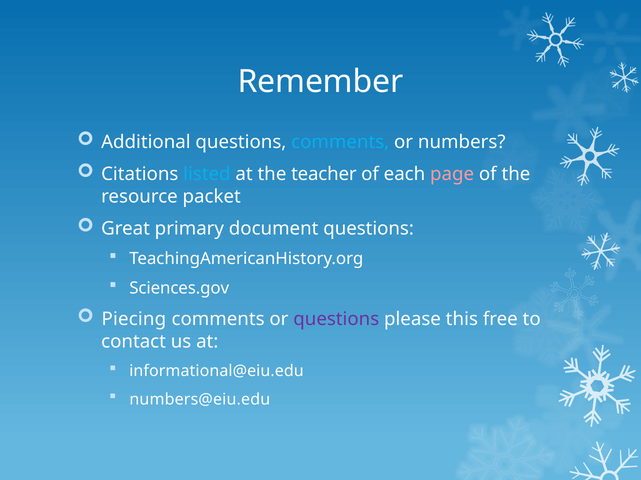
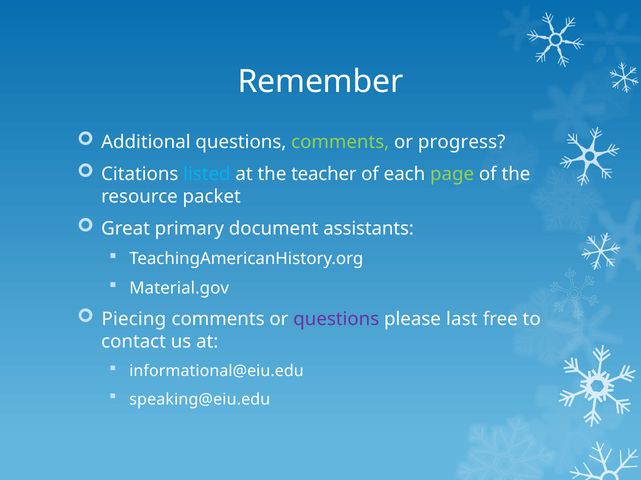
comments at (340, 142) colour: light blue -> light green
numbers: numbers -> progress
page colour: pink -> light green
document questions: questions -> assistants
Sciences.gov: Sciences.gov -> Material.gov
this: this -> last
numbers@eiu.edu: numbers@eiu.edu -> speaking@eiu.edu
